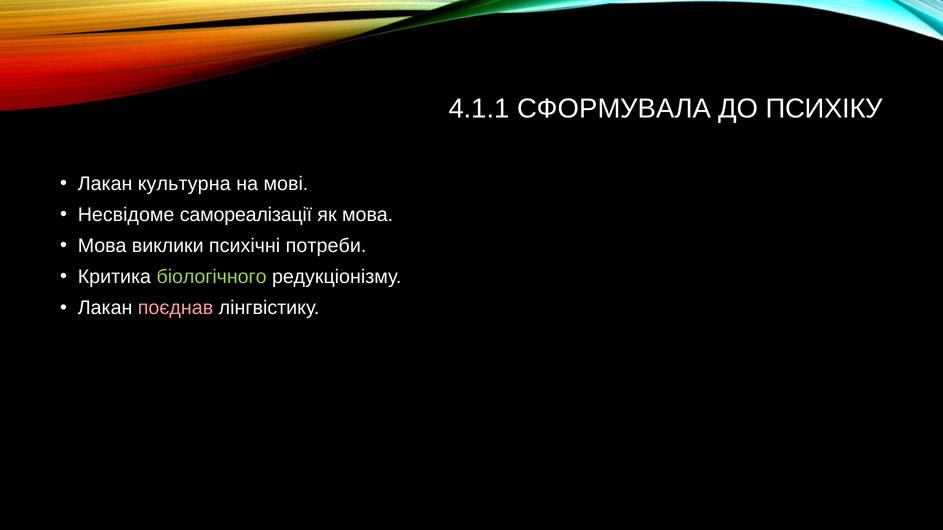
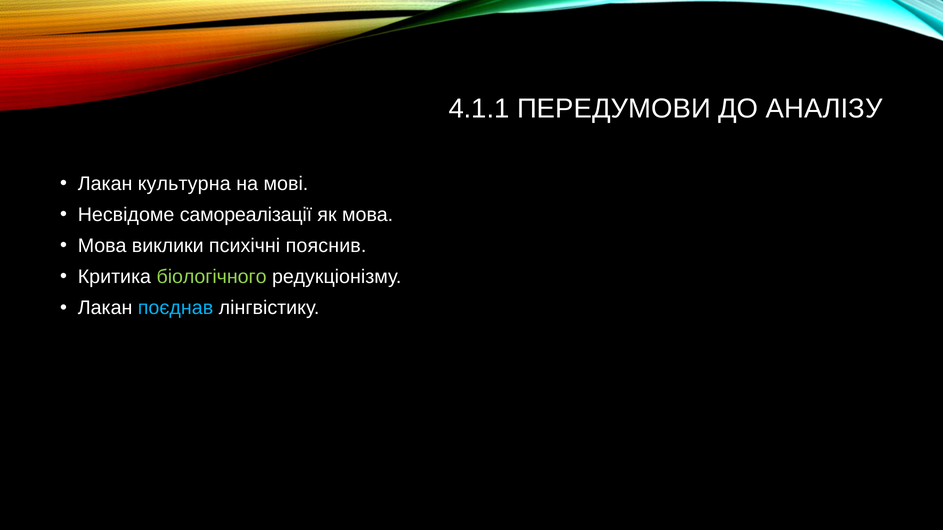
СФОРМУВАЛА: СФОРМУВАЛА -> ПЕРЕДУМОВИ
ПСИХІКУ: ПСИХІКУ -> АНАЛІЗУ
потреби: потреби -> пояснив
поєднав colour: pink -> light blue
